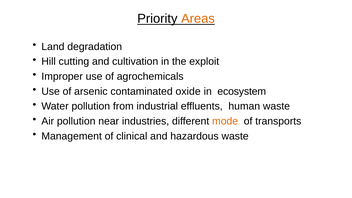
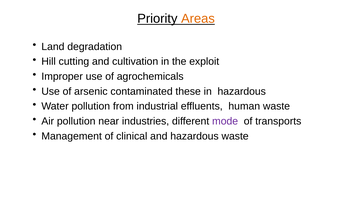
oxide: oxide -> these
in ecosystem: ecosystem -> hazardous
mode colour: orange -> purple
